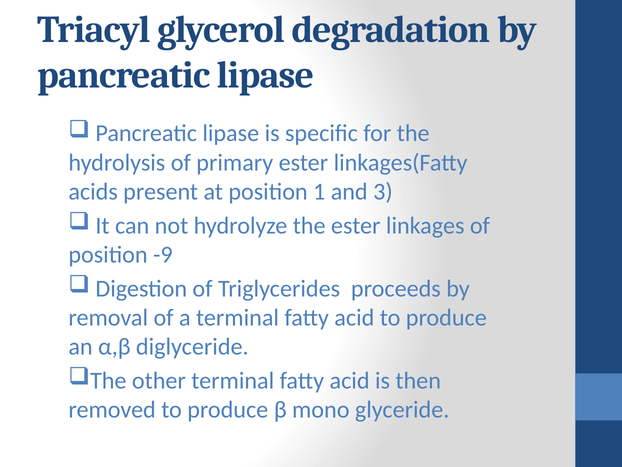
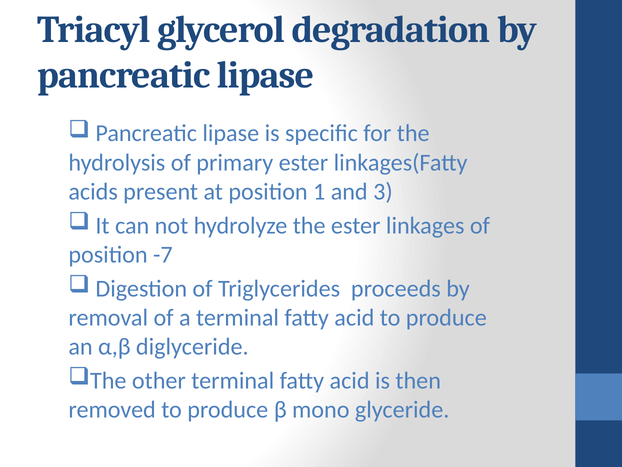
-9: -9 -> -7
